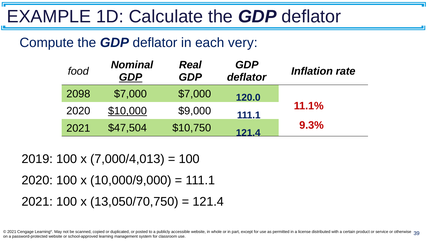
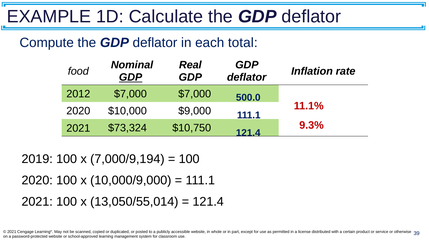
very: very -> total
2098: 2098 -> 2012
120.0: 120.0 -> 500.0
$10,000 underline: present -> none
$47,504: $47,504 -> $73,324
7,000/4,013: 7,000/4,013 -> 7,000/9,194
13,050/70,750: 13,050/70,750 -> 13,050/55,014
